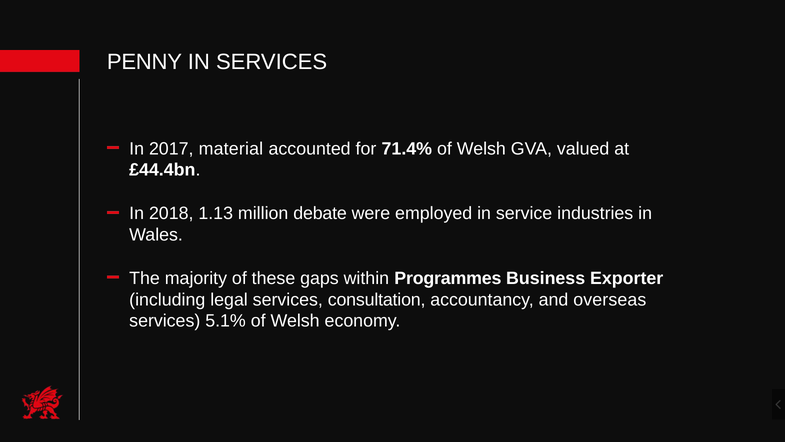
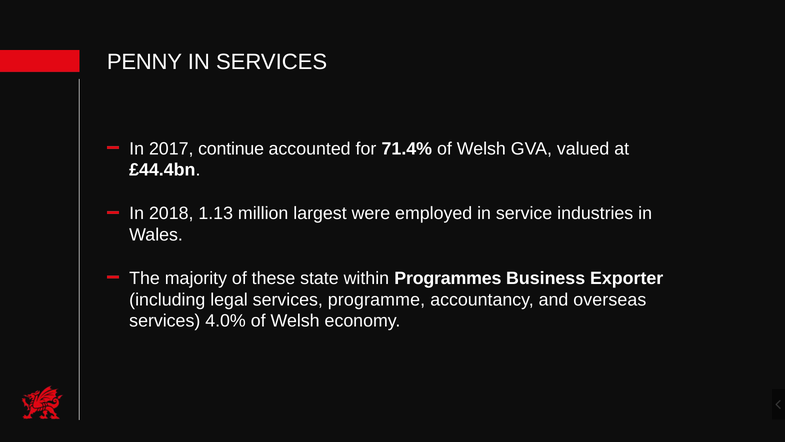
material: material -> continue
debate: debate -> largest
gaps: gaps -> state
consultation: consultation -> programme
5.1%: 5.1% -> 4.0%
